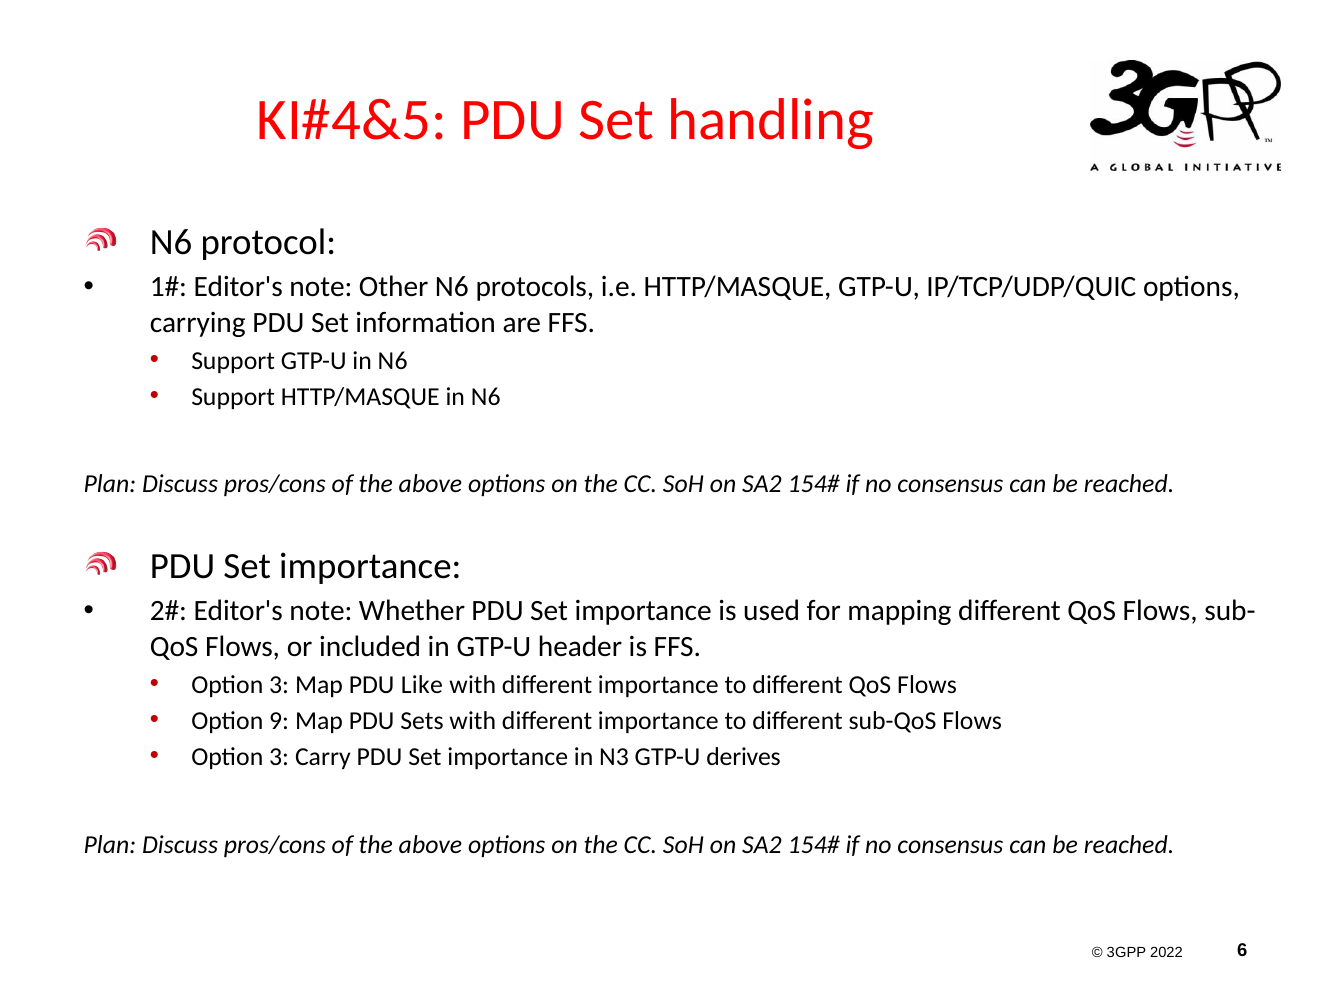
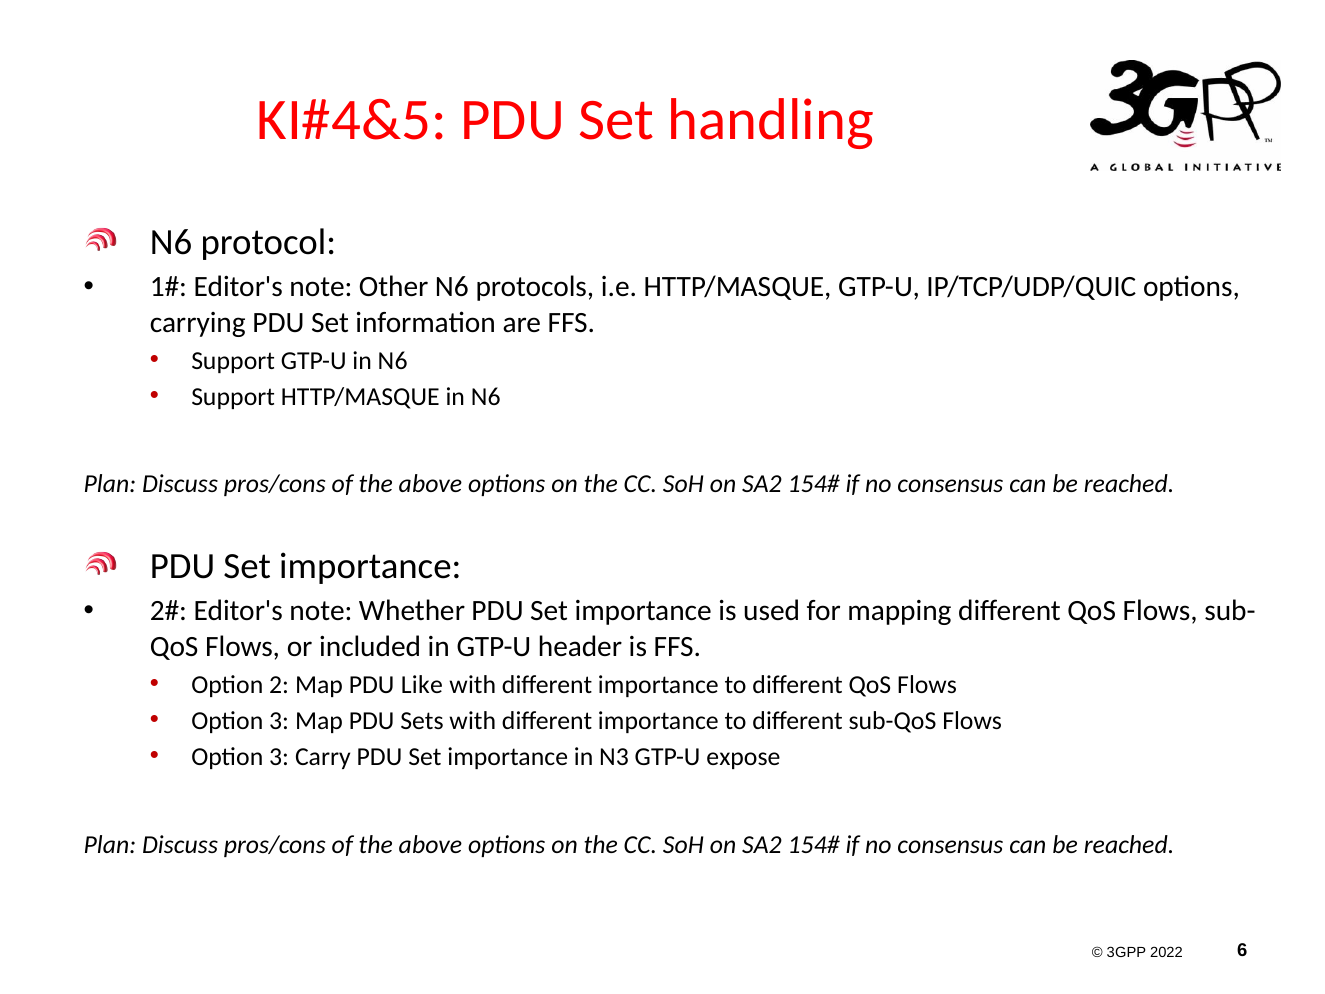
3 at (279, 684): 3 -> 2
9 at (279, 721): 9 -> 3
derives: derives -> expose
